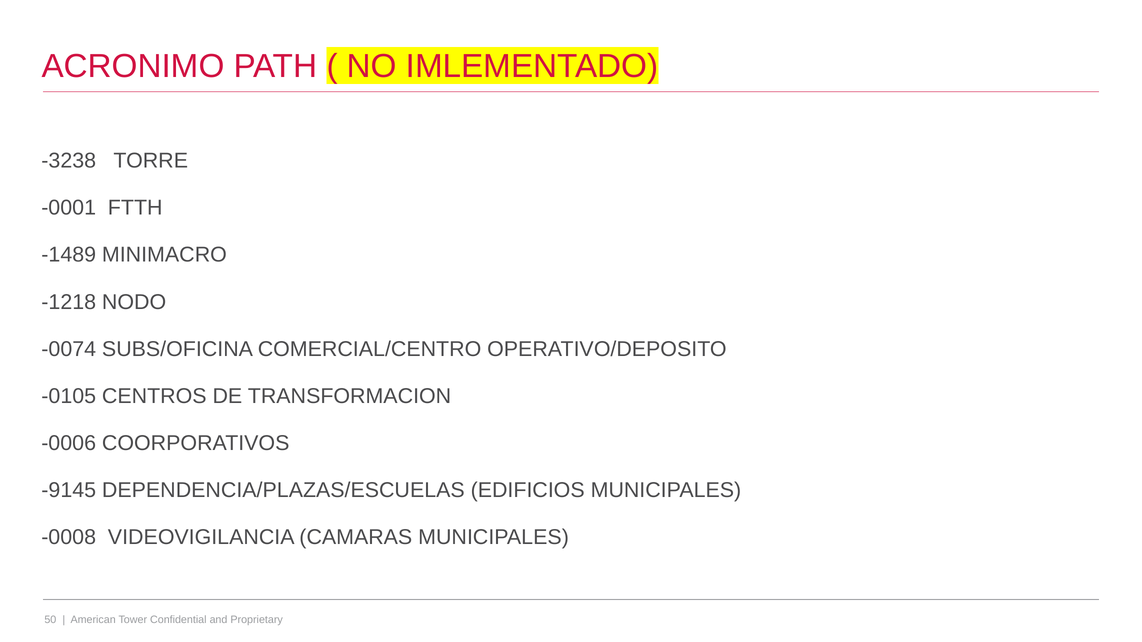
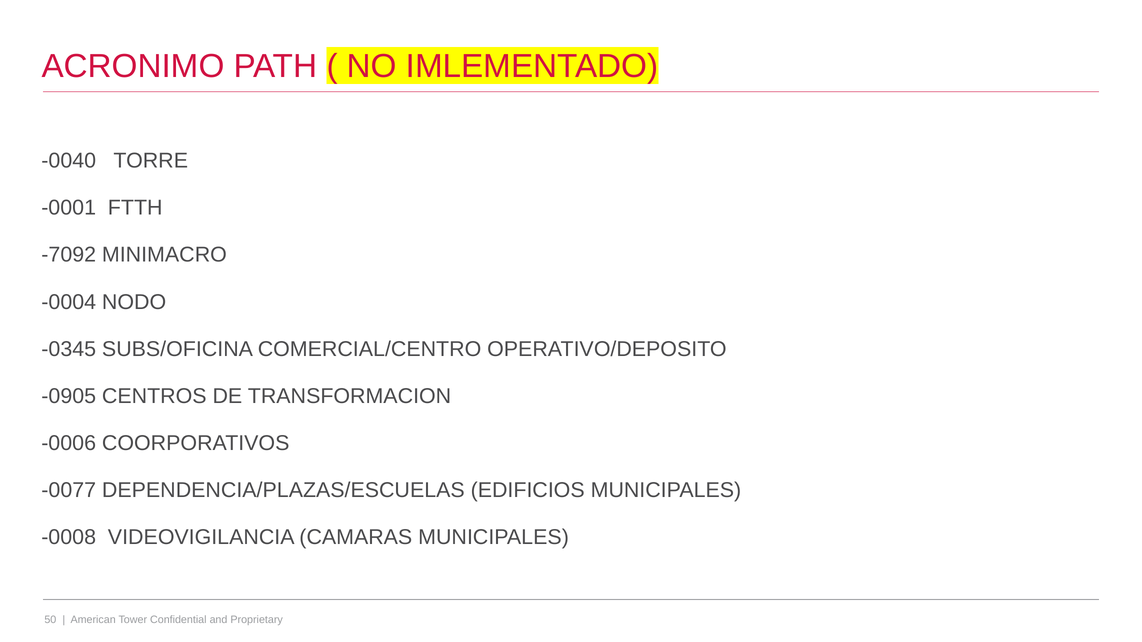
-3238: -3238 -> -0040
-1489: -1489 -> -7092
-1218: -1218 -> -0004
-0074: -0074 -> -0345
-0105: -0105 -> -0905
-9145: -9145 -> -0077
